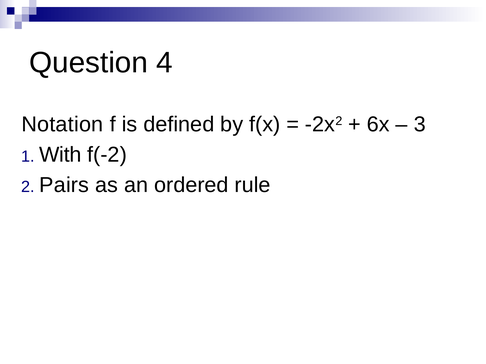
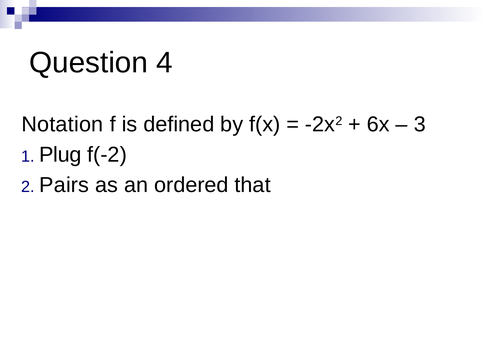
With: With -> Plug
rule: rule -> that
